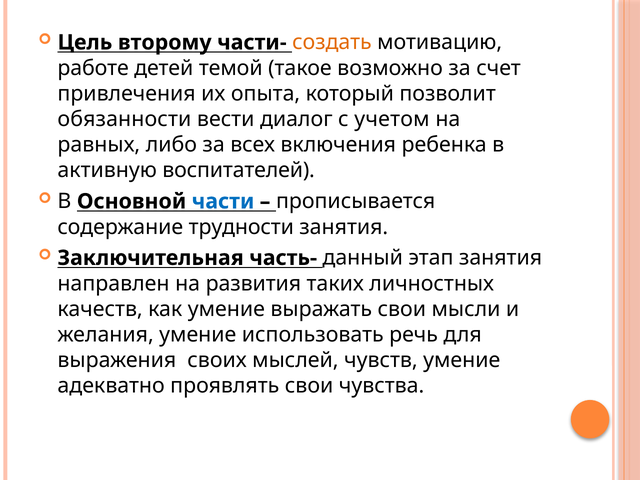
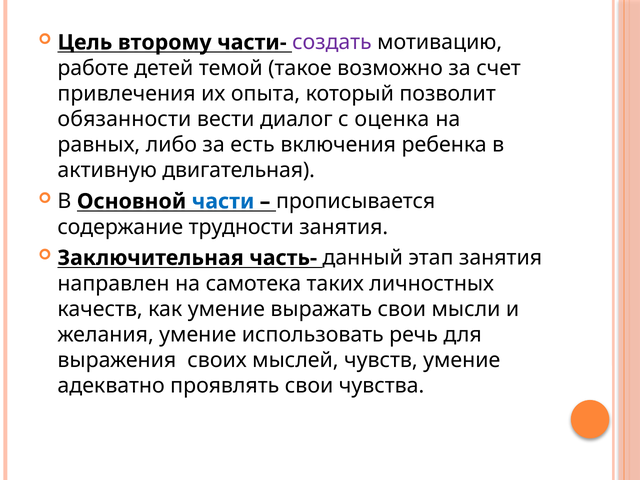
создать colour: orange -> purple
учетом: учетом -> оценка
всех: всех -> есть
воспитателей: воспитателей -> двигательная
развития: развития -> самотека
